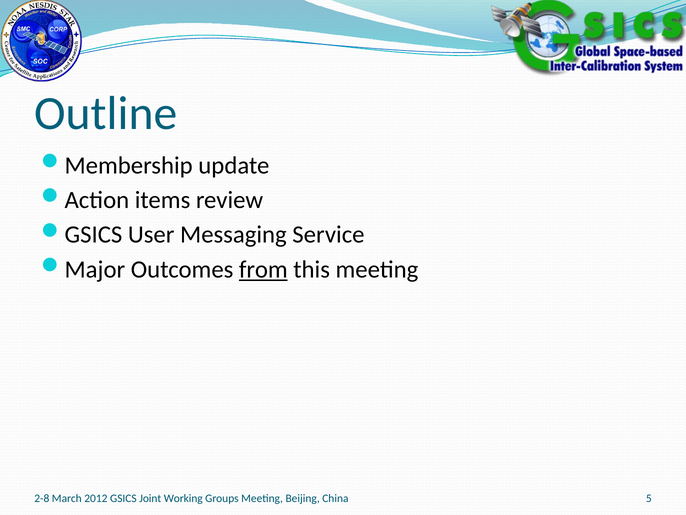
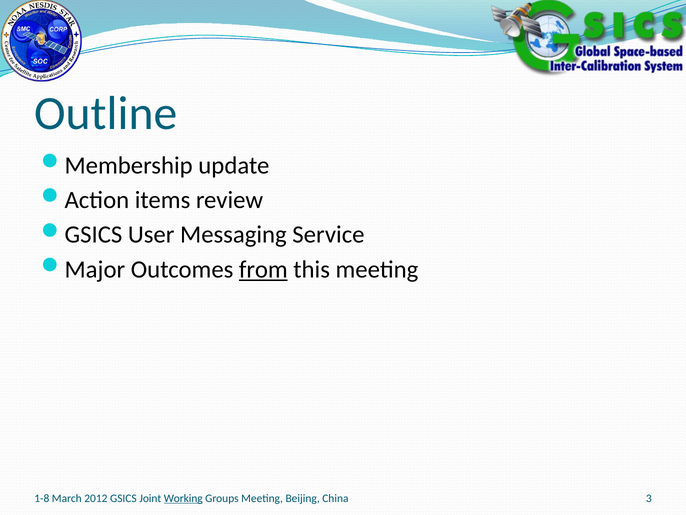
2-8: 2-8 -> 1-8
Working underline: none -> present
5: 5 -> 3
